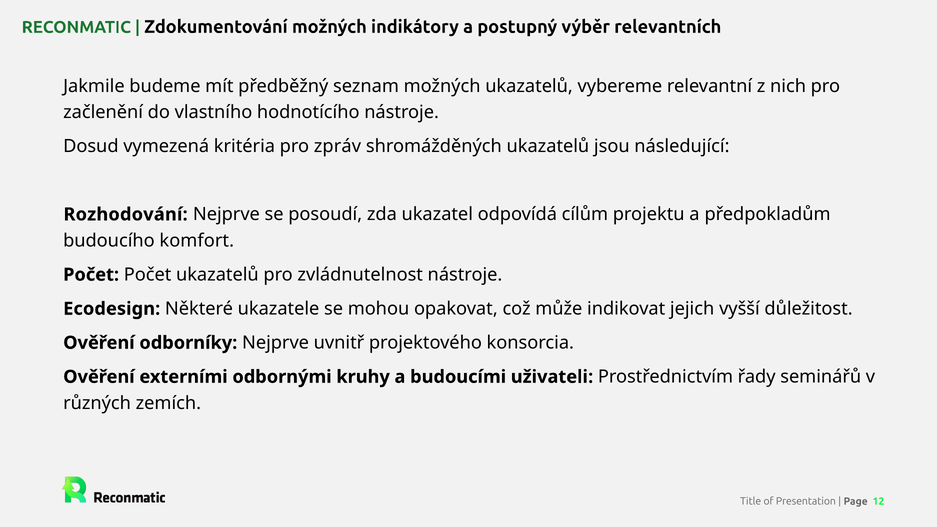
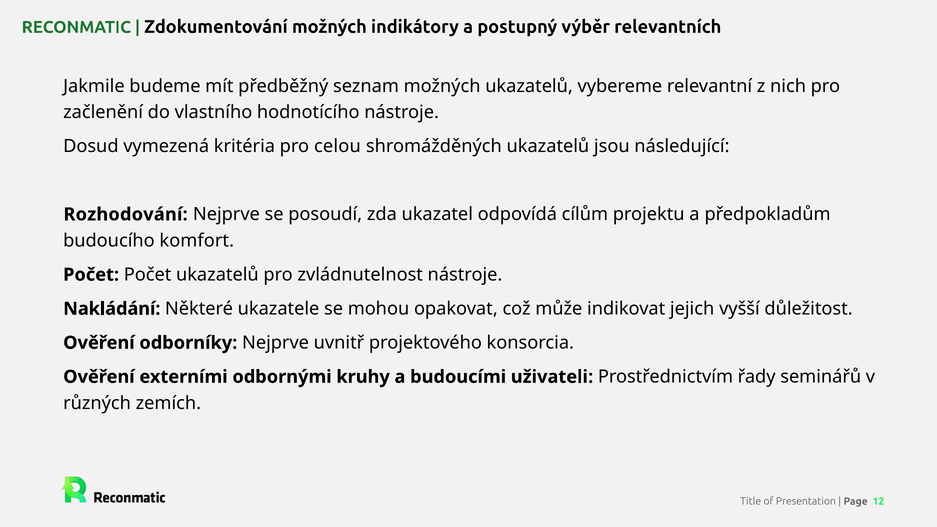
zpráv: zpráv -> celou
Ecodesign: Ecodesign -> Nakládání
